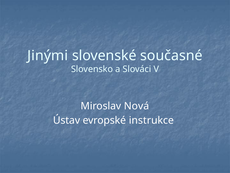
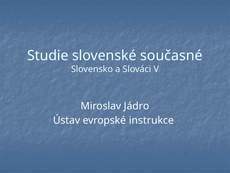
Jinými: Jinými -> Studie
Nová: Nová -> Jádro
